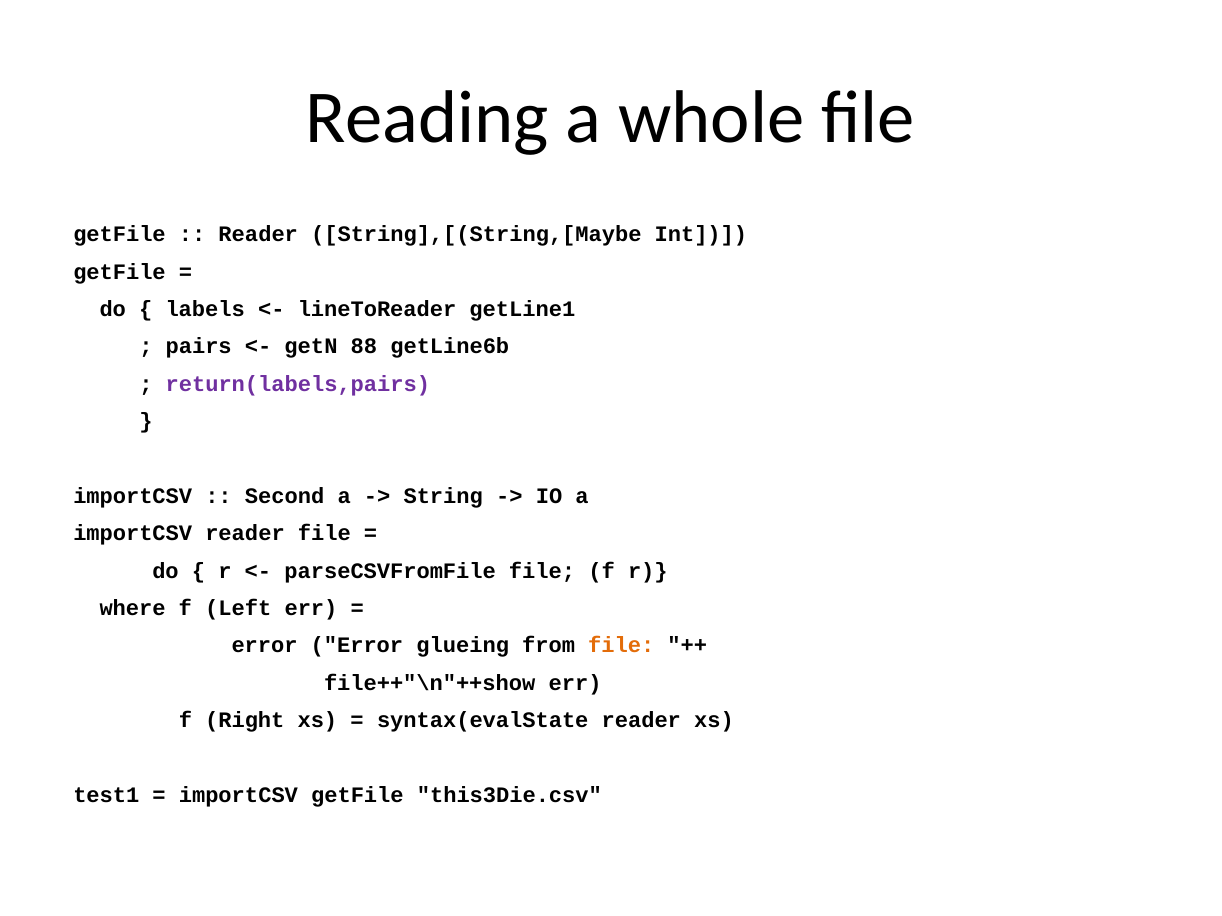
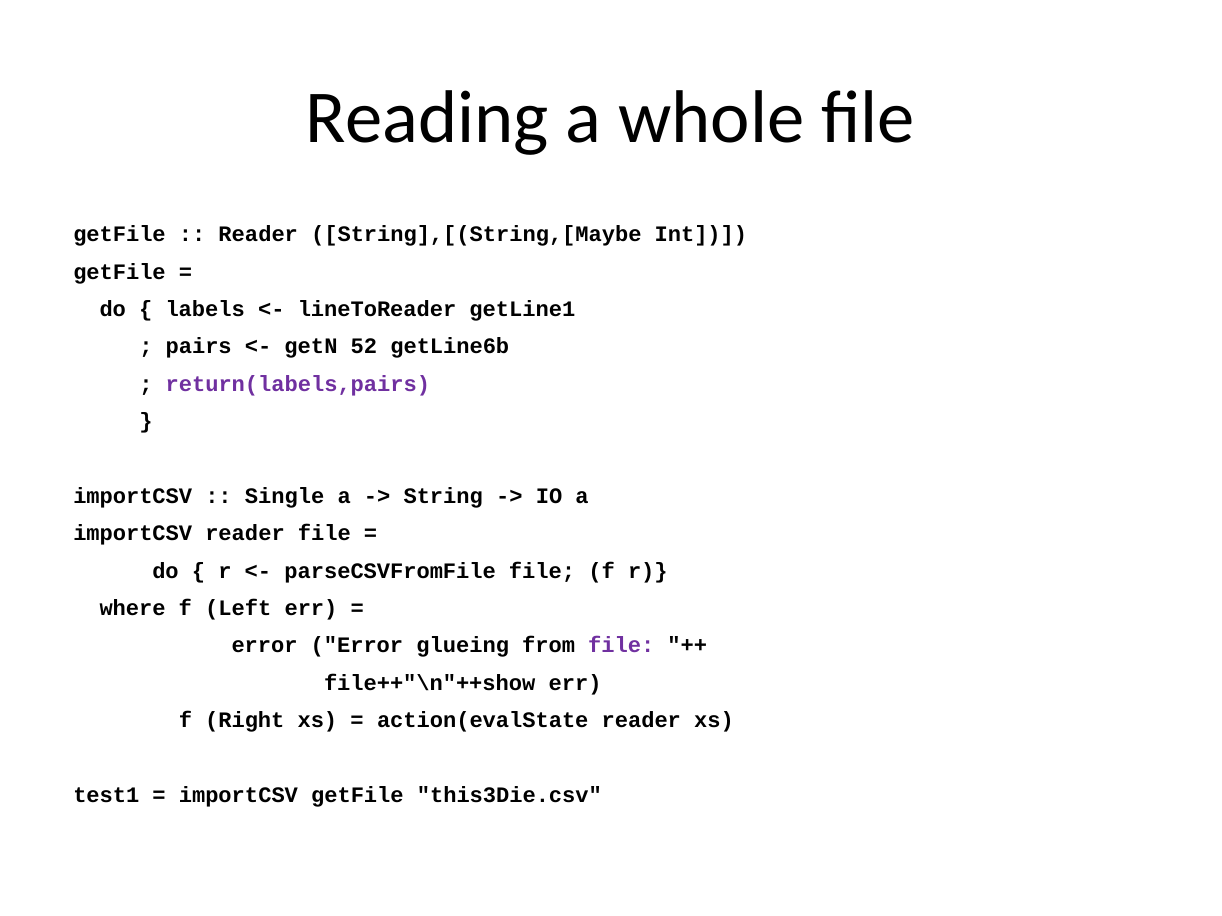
88: 88 -> 52
Second: Second -> Single
file at (621, 646) colour: orange -> purple
syntax(evalState: syntax(evalState -> action(evalState
